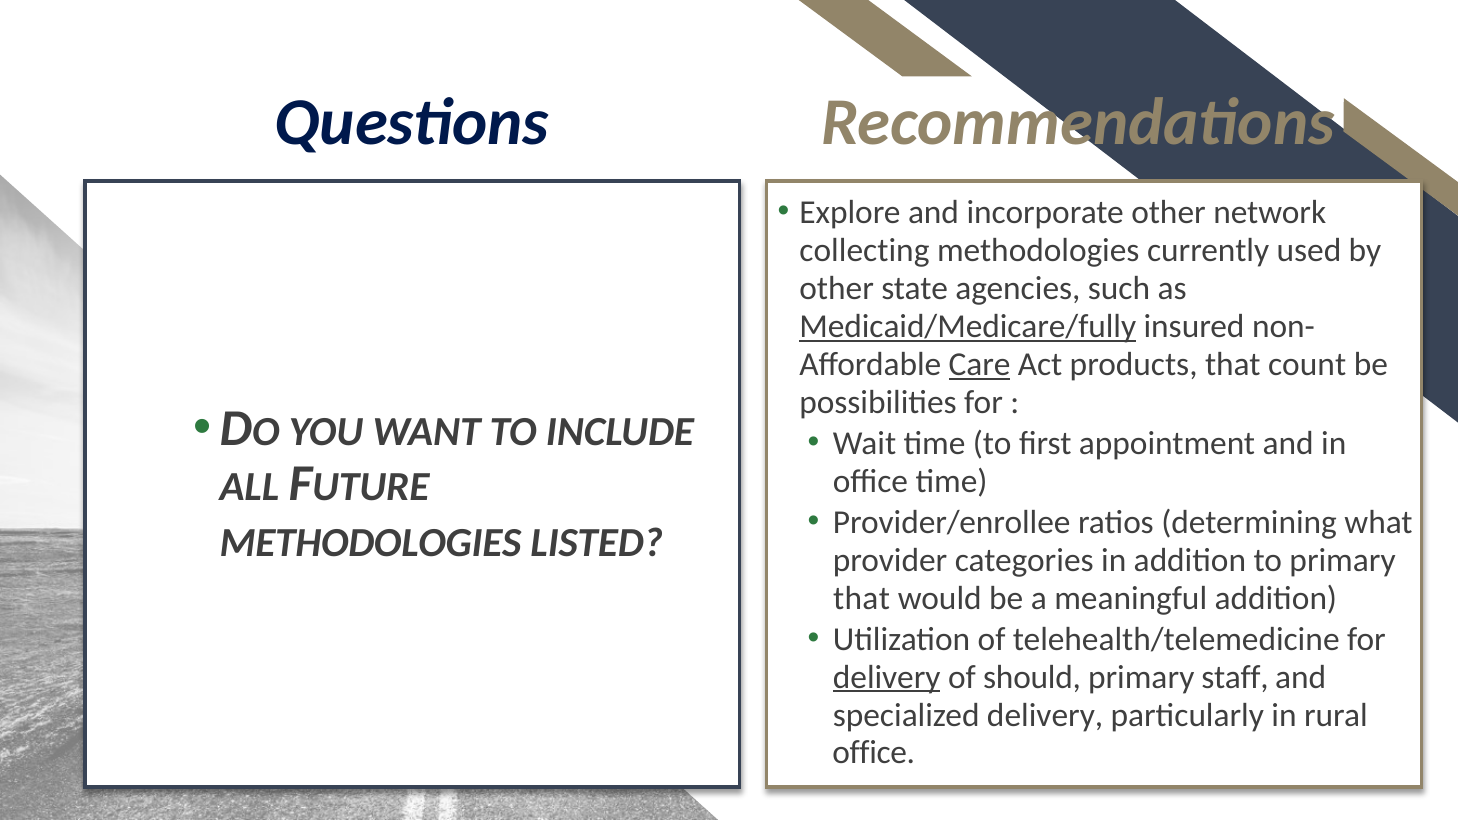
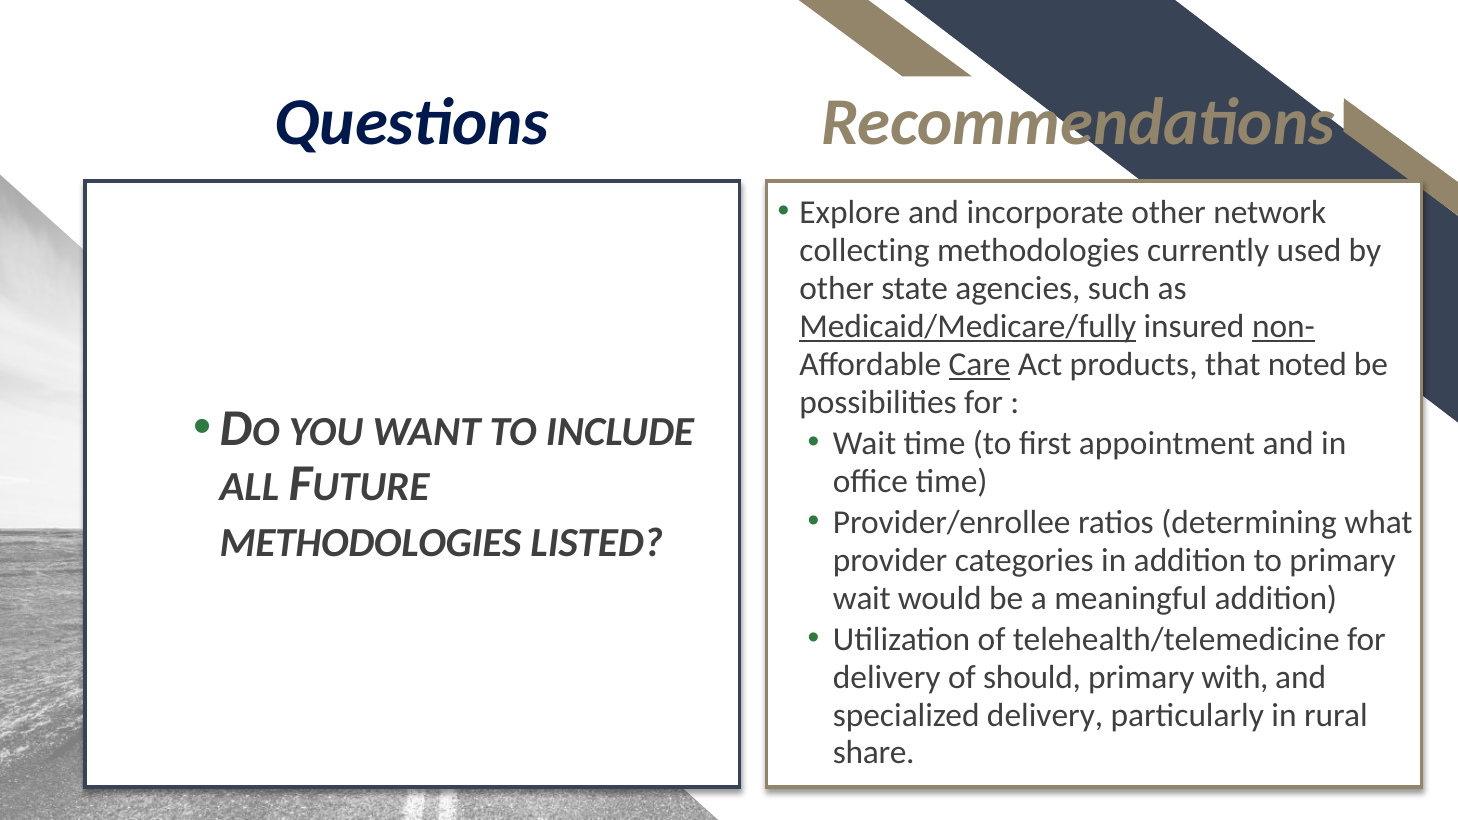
non- underline: none -> present
count: count -> noted
that at (862, 598): that -> wait
delivery at (887, 677) underline: present -> none
staff: staff -> with
office at (874, 753): office -> share
